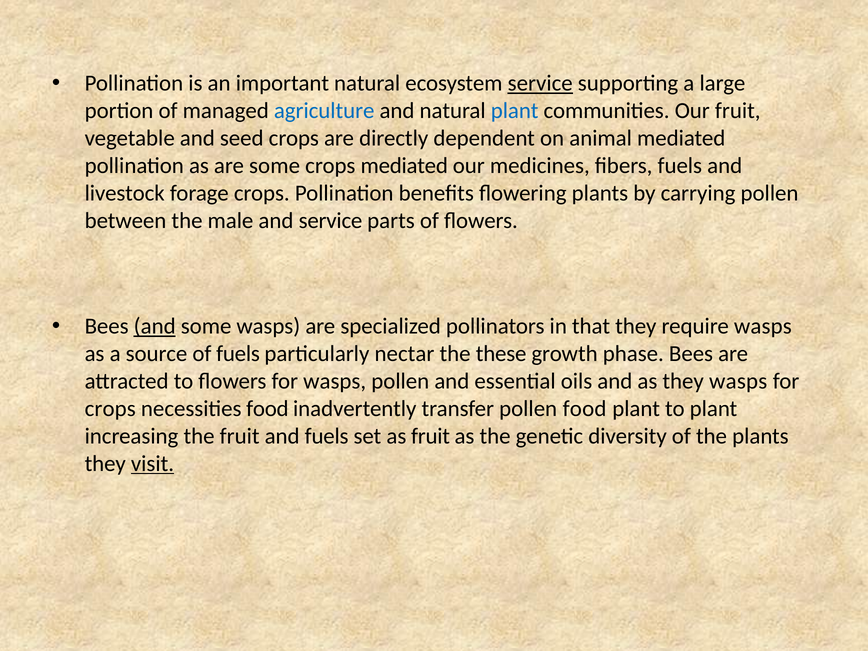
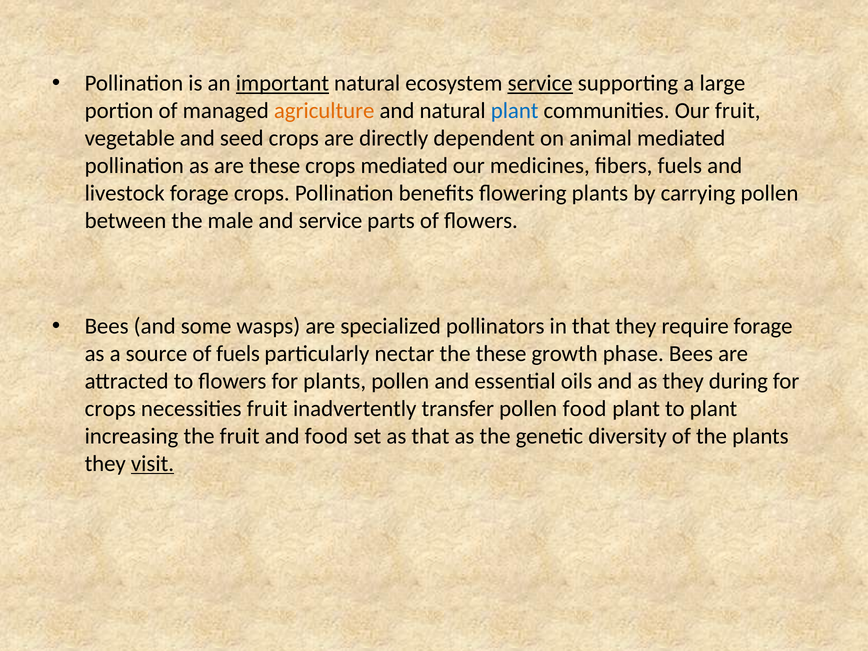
important underline: none -> present
agriculture colour: blue -> orange
are some: some -> these
and at (155, 326) underline: present -> none
require wasps: wasps -> forage
for wasps: wasps -> plants
they wasps: wasps -> during
necessities food: food -> fruit
and fuels: fuels -> food
as fruit: fruit -> that
